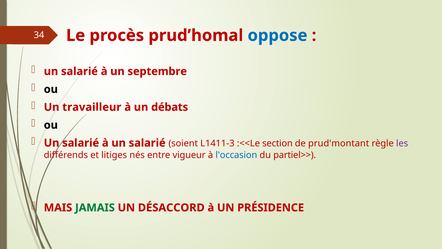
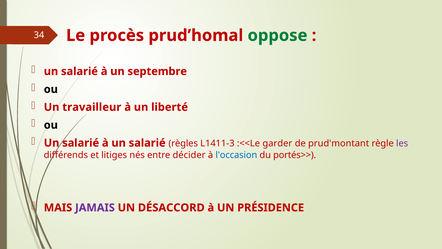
oppose colour: blue -> green
débats: débats -> liberté
soient: soient -> règles
section: section -> garder
vigueur: vigueur -> décider
partiel>>: partiel>> -> portés>>
JAMAIS colour: green -> purple
